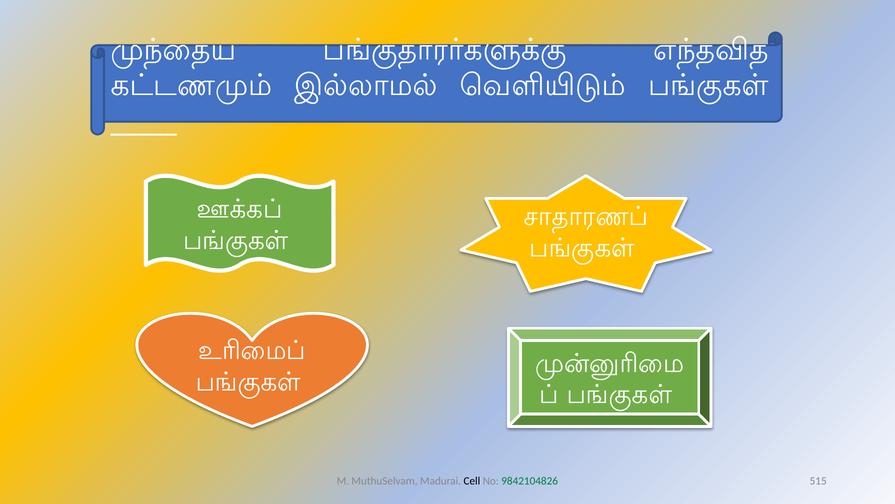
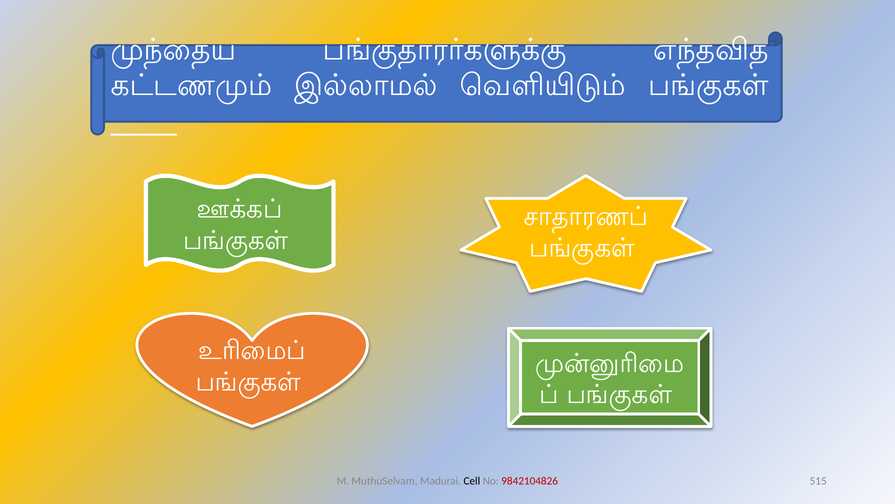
9842104826 colour: green -> red
